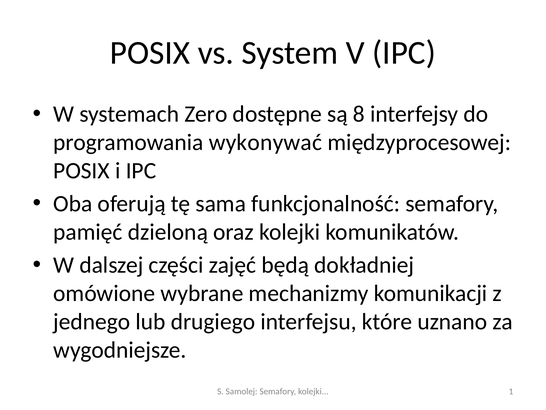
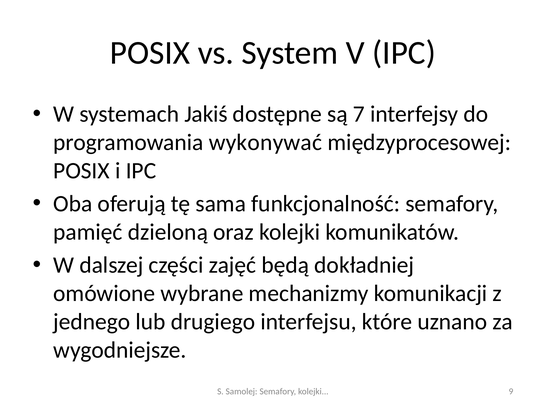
Zero: Zero -> Jakiś
8: 8 -> 7
1: 1 -> 9
